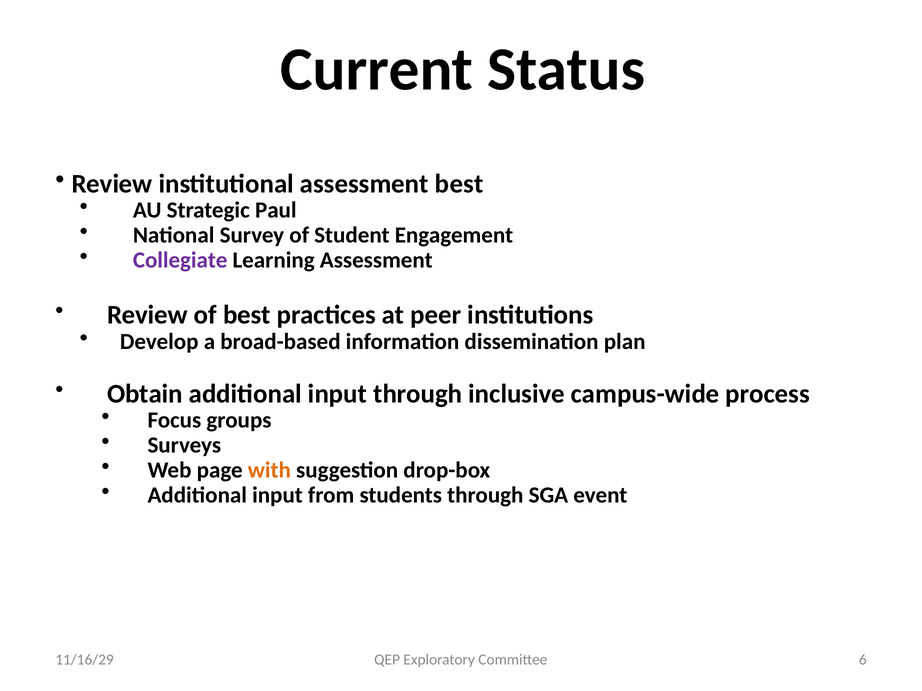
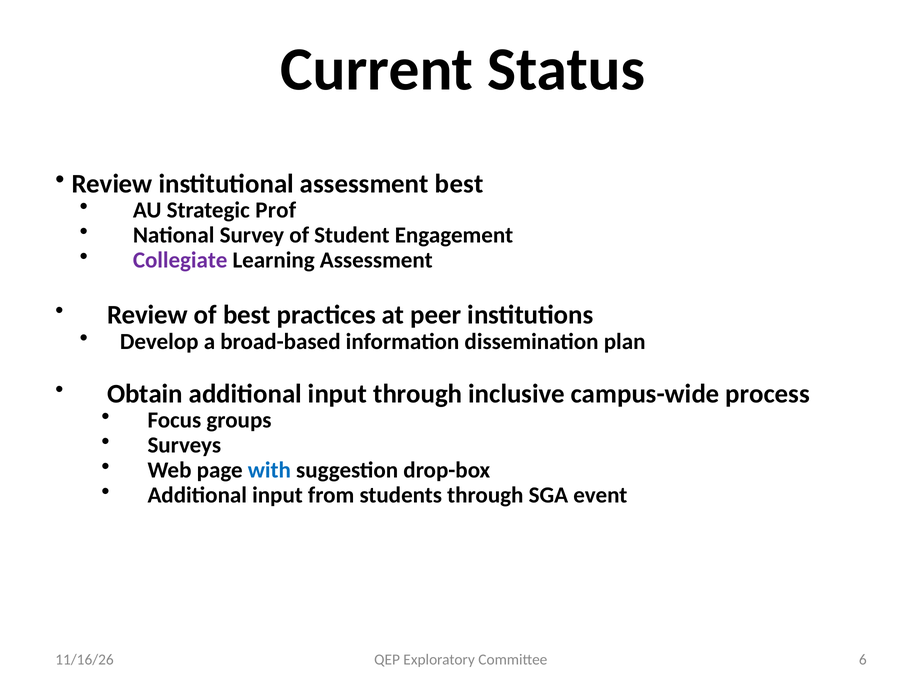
Paul: Paul -> Prof
with colour: orange -> blue
11/16/29: 11/16/29 -> 11/16/26
